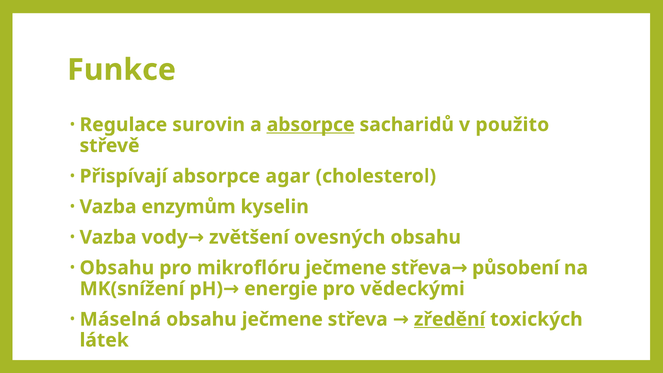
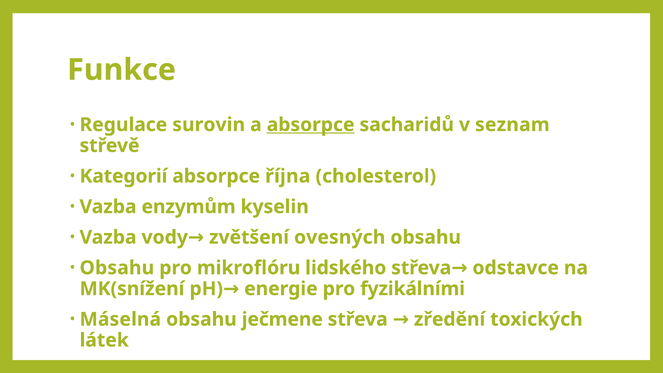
použito: použito -> seznam
Přispívají: Přispívají -> Kategorií
agar: agar -> října
mikroflóru ječmene: ječmene -> lidského
působení: působení -> odstavce
vědeckými: vědeckými -> fyzikálními
zředění underline: present -> none
